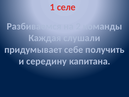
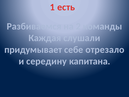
селе: селе -> есть
получить: получить -> отрезало
